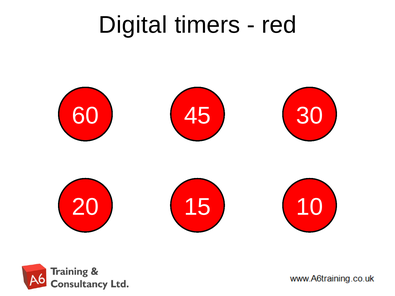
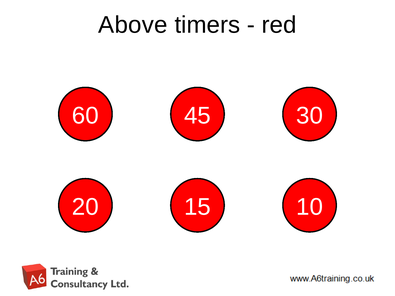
Digital: Digital -> Above
